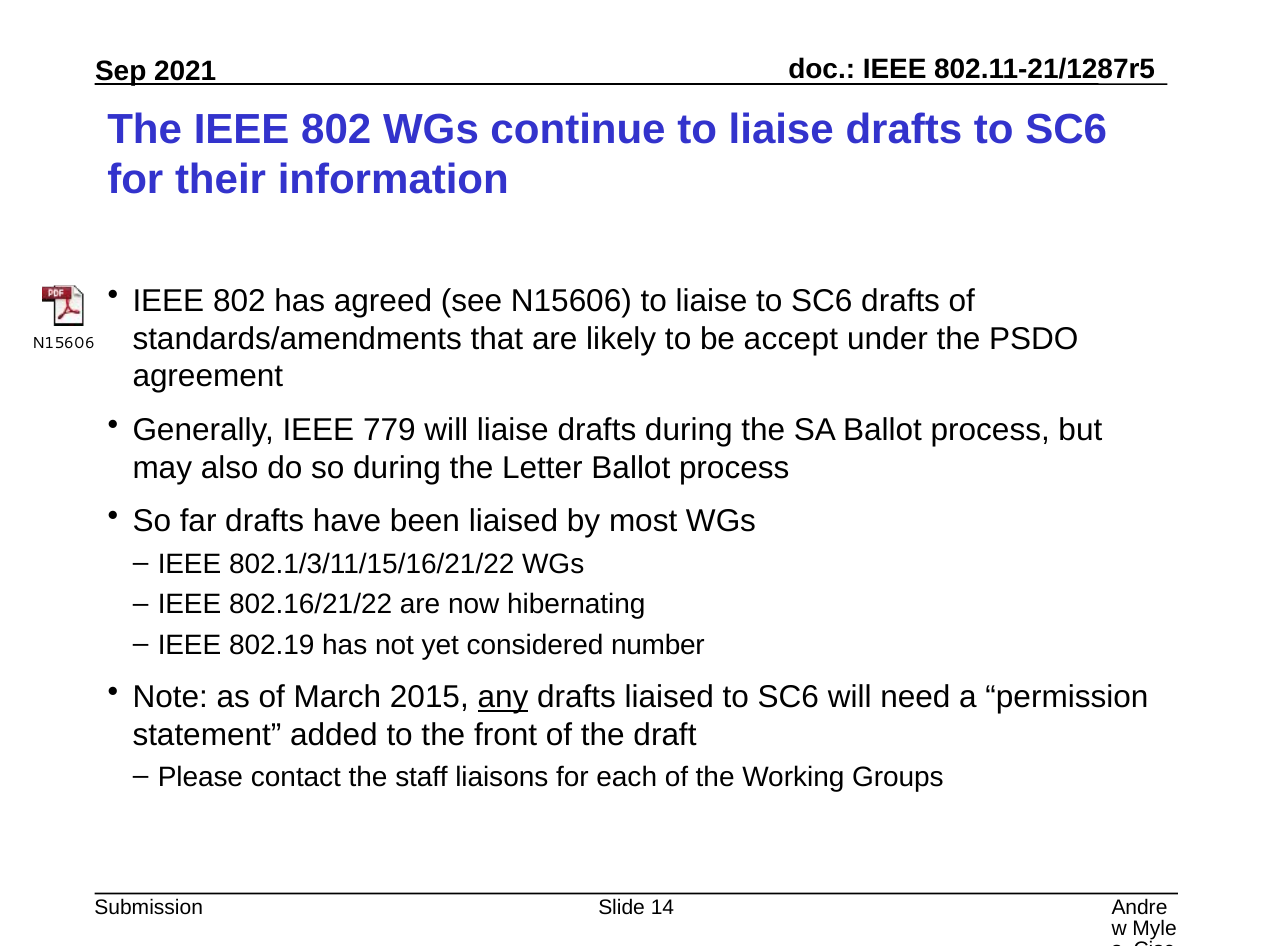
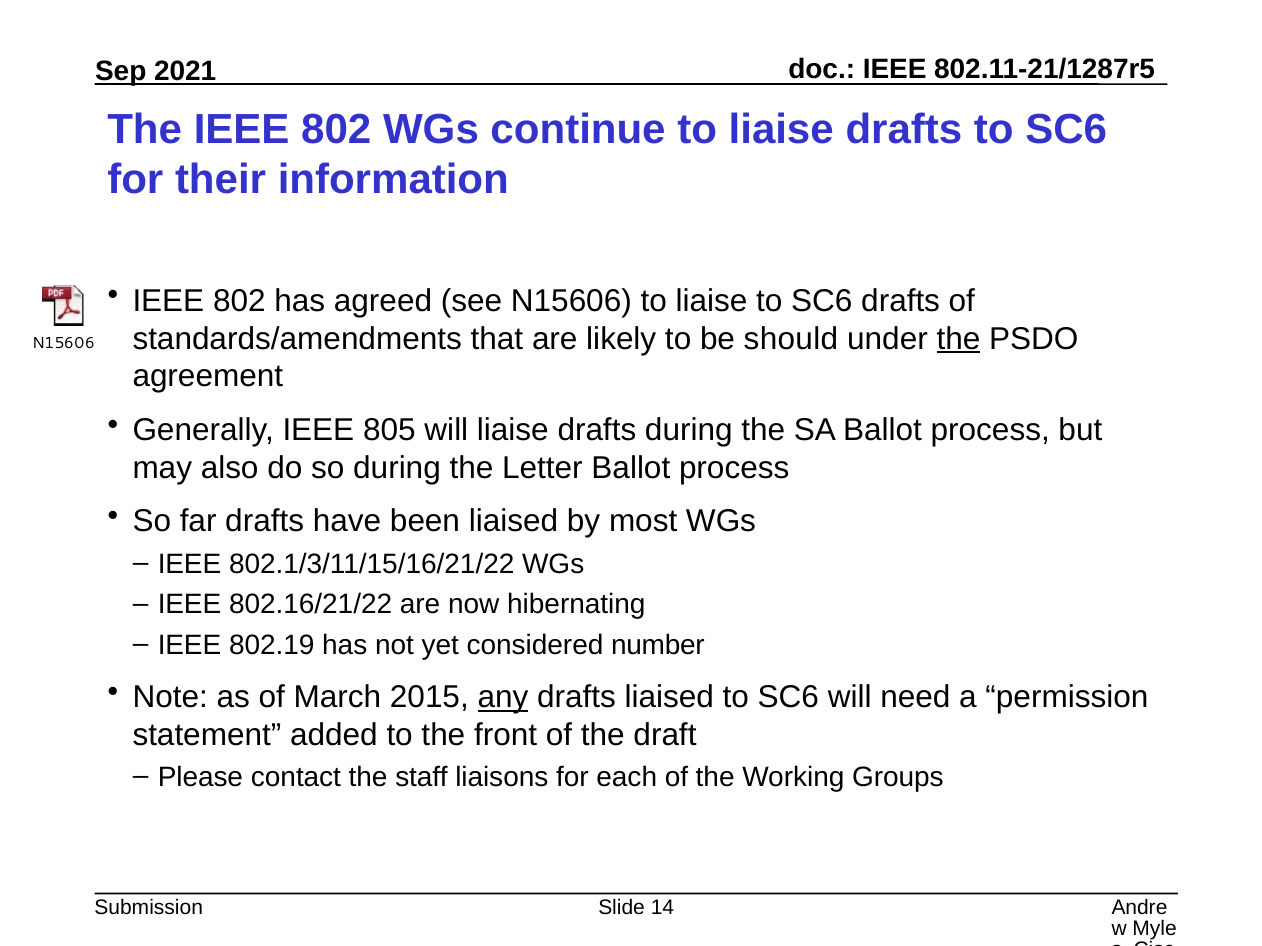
accept: accept -> should
the at (958, 339) underline: none -> present
779: 779 -> 805
